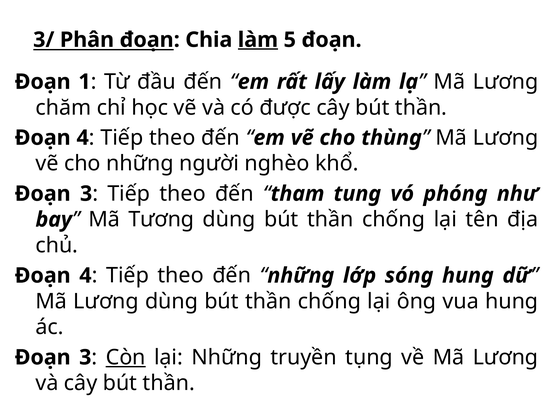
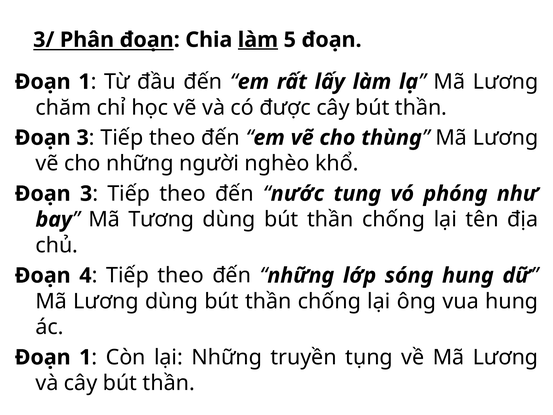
4 at (83, 138): 4 -> 3
tham: tham -> nước
3 at (85, 357): 3 -> 1
Còn underline: present -> none
